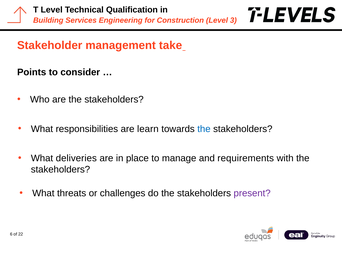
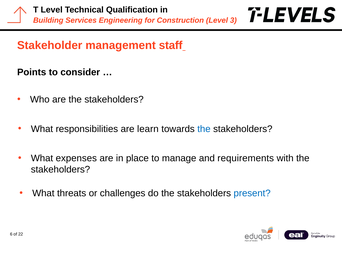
take: take -> staff
deliveries: deliveries -> expenses
present colour: purple -> blue
